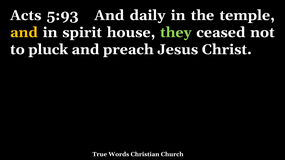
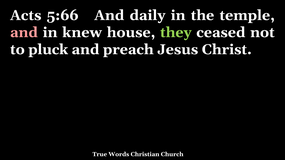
5:93: 5:93 -> 5:66
and at (24, 32) colour: yellow -> pink
spirit: spirit -> knew
